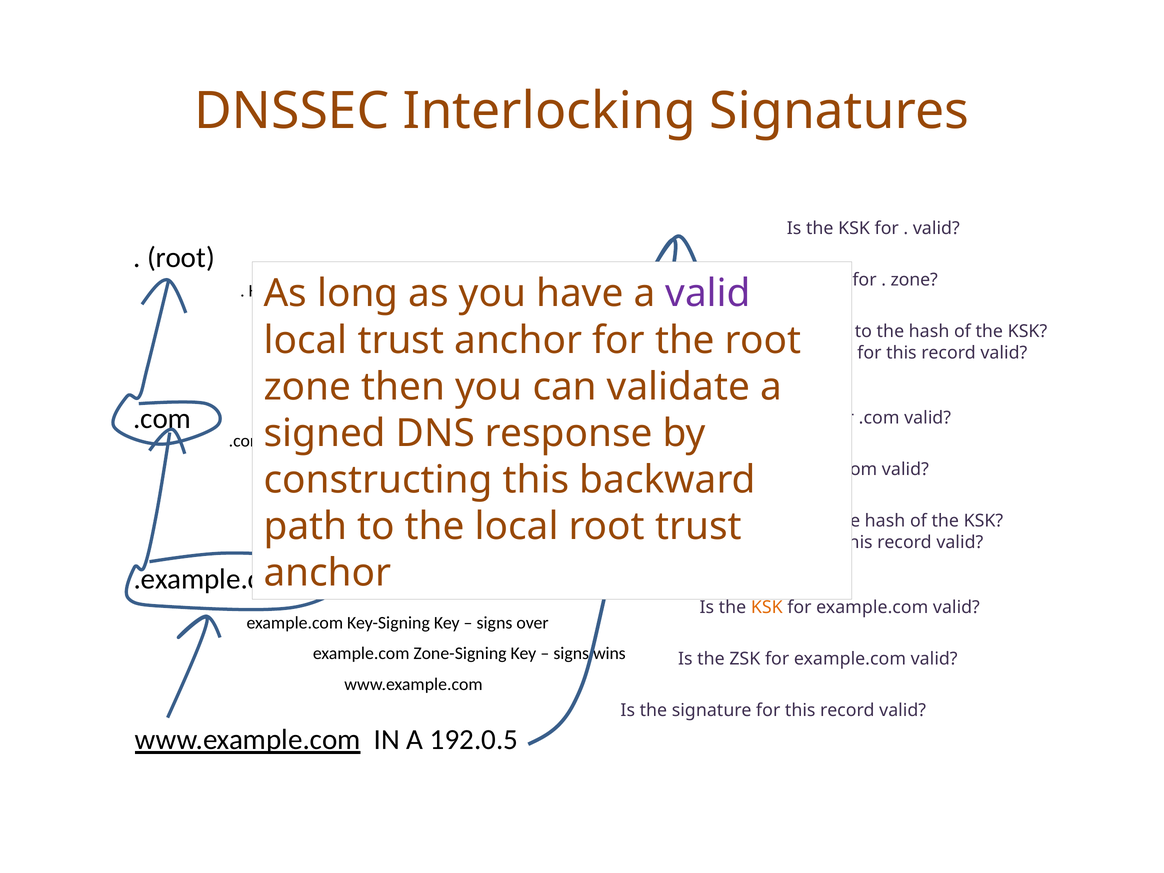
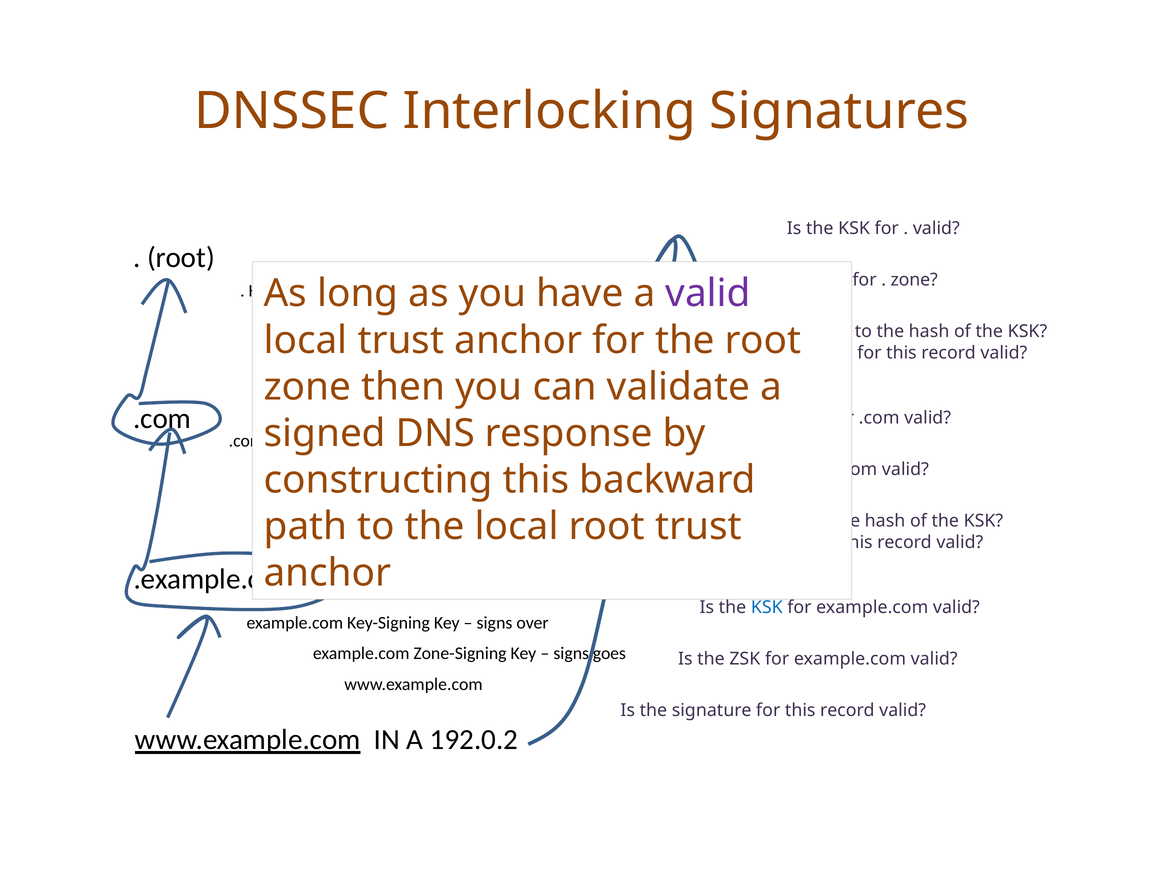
KSK at (767, 607) colour: orange -> blue
wins: wins -> goes
192.0.5: 192.0.5 -> 192.0.2
